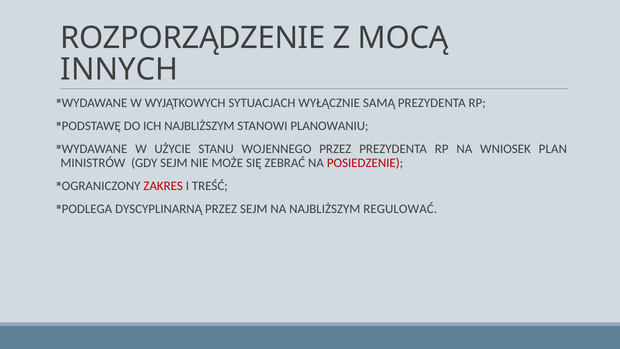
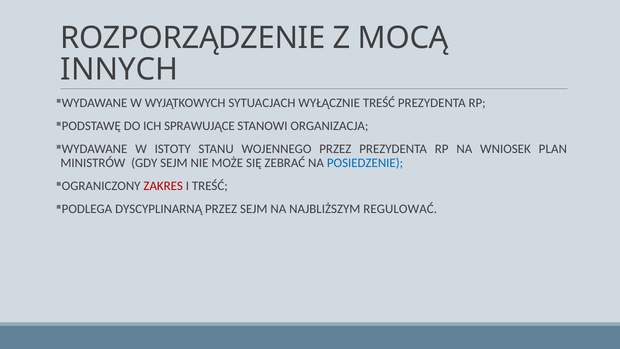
WYŁĄCZNIE SAMĄ: SAMĄ -> TREŚĆ
ICH NAJBLIŻSZYM: NAJBLIŻSZYM -> SPRAWUJĄCE
PLANOWANIU: PLANOWANIU -> ORGANIZACJA
UŻYCIE: UŻYCIE -> ISTOTY
POSIEDZENIE colour: red -> blue
